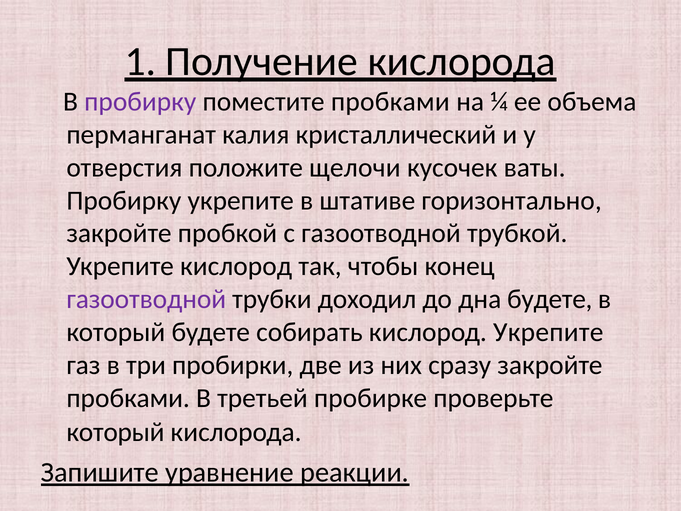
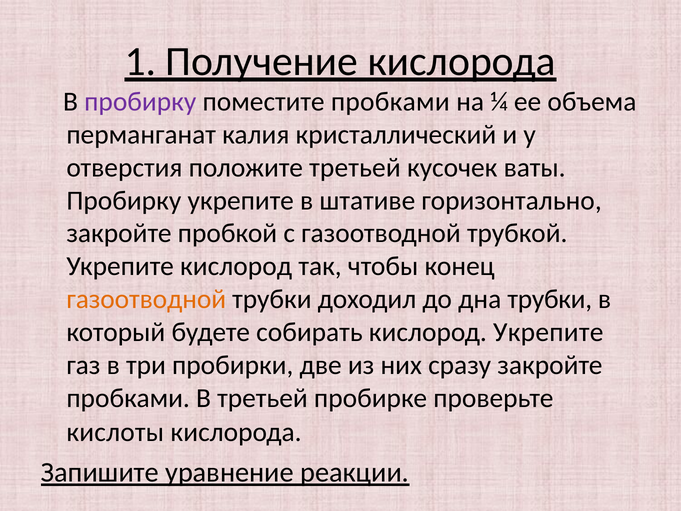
положите щелочи: щелочи -> третьей
газоотводной at (146, 299) colour: purple -> orange
дна будете: будете -> трубки
который at (115, 432): который -> кислоты
